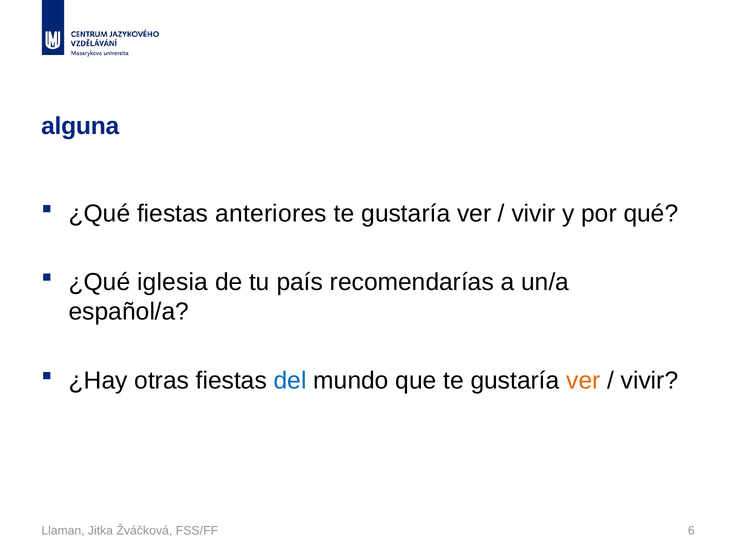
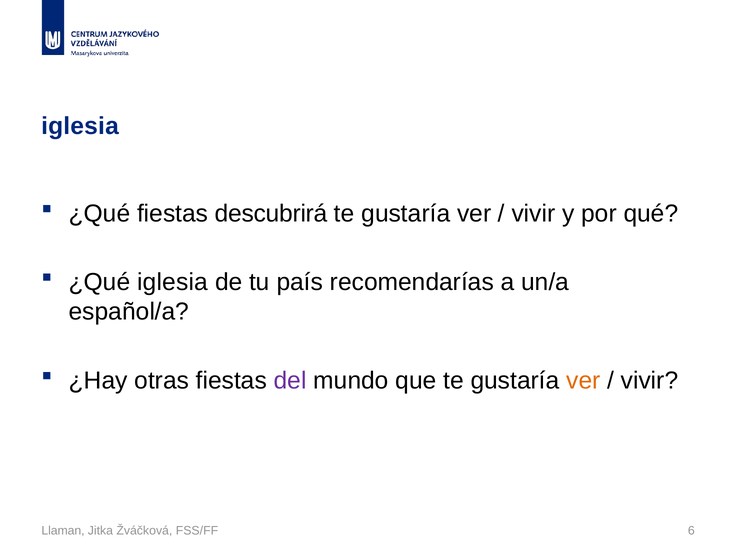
alguna at (80, 126): alguna -> iglesia
anteriores: anteriores -> descubrirá
del colour: blue -> purple
